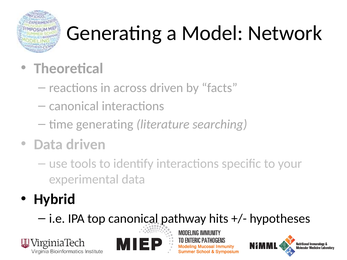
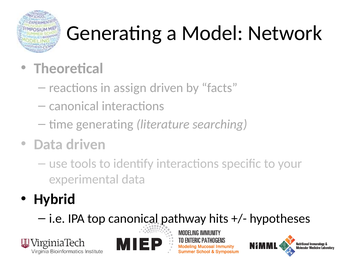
across: across -> assign
